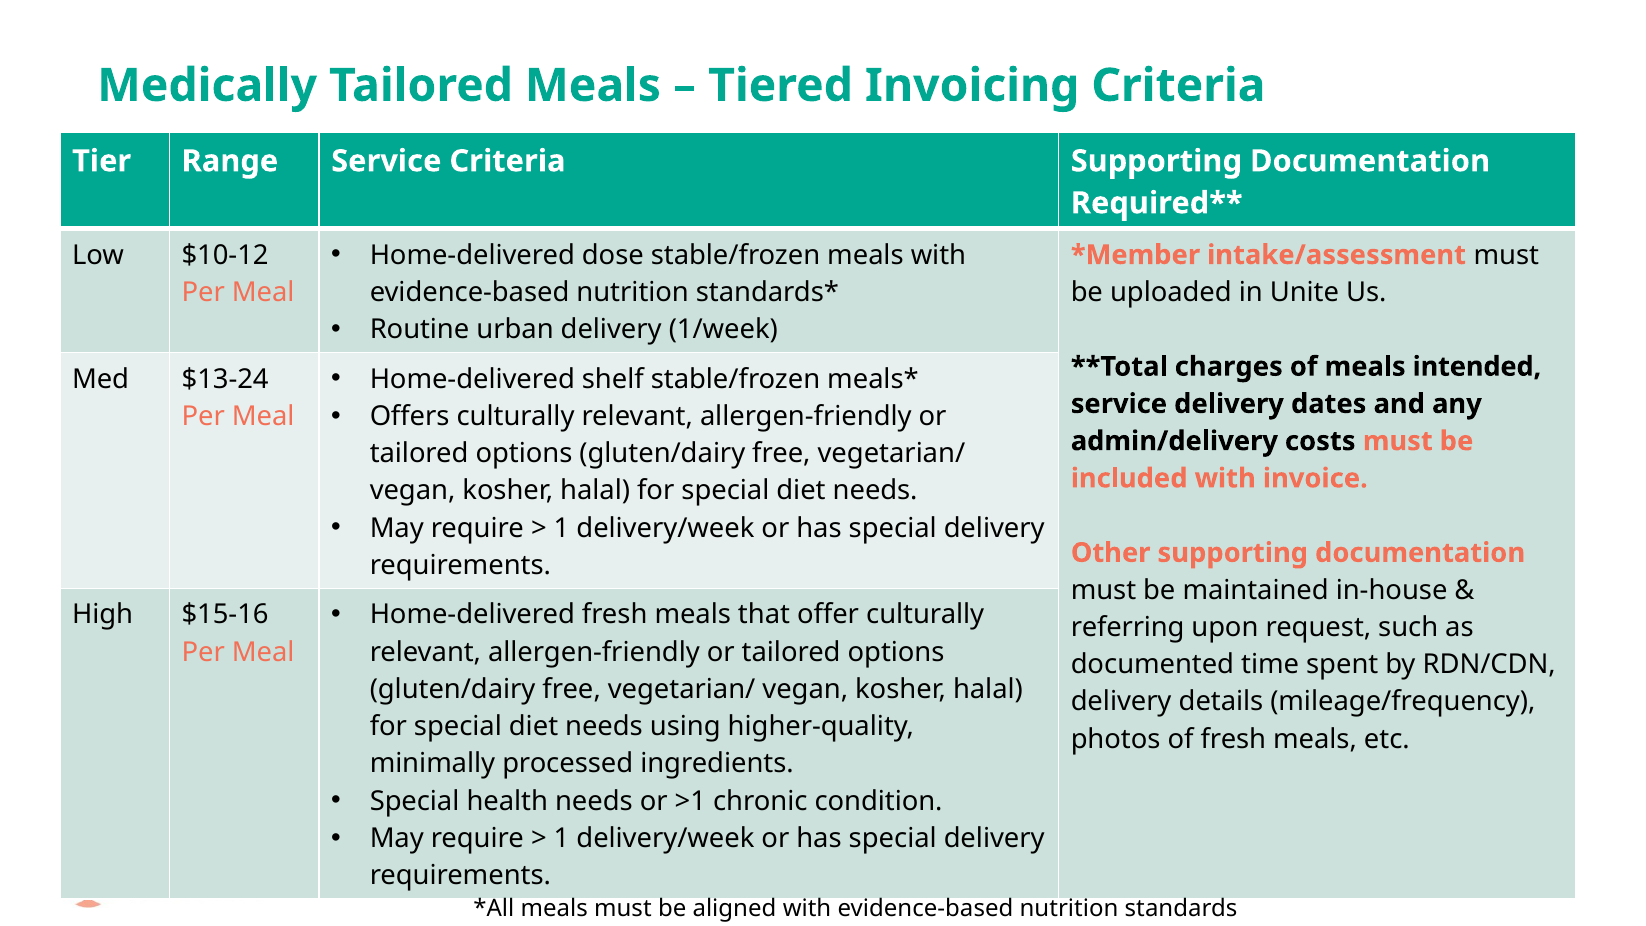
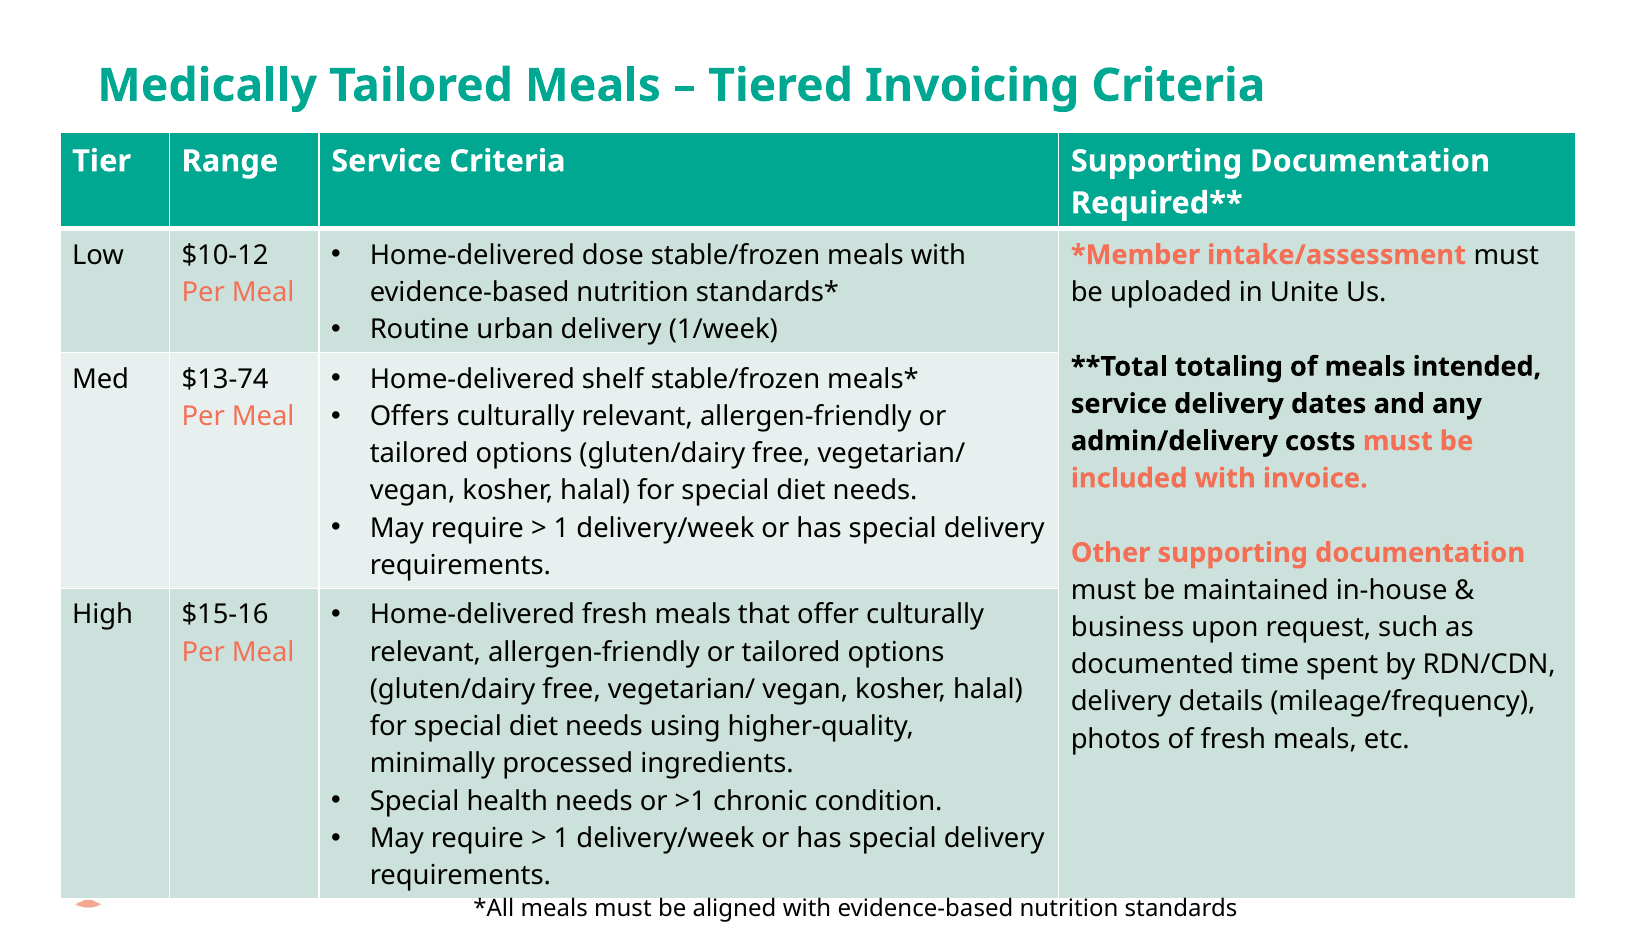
charges: charges -> totaling
$13-24: $13-24 -> $13-74
referring: referring -> business
